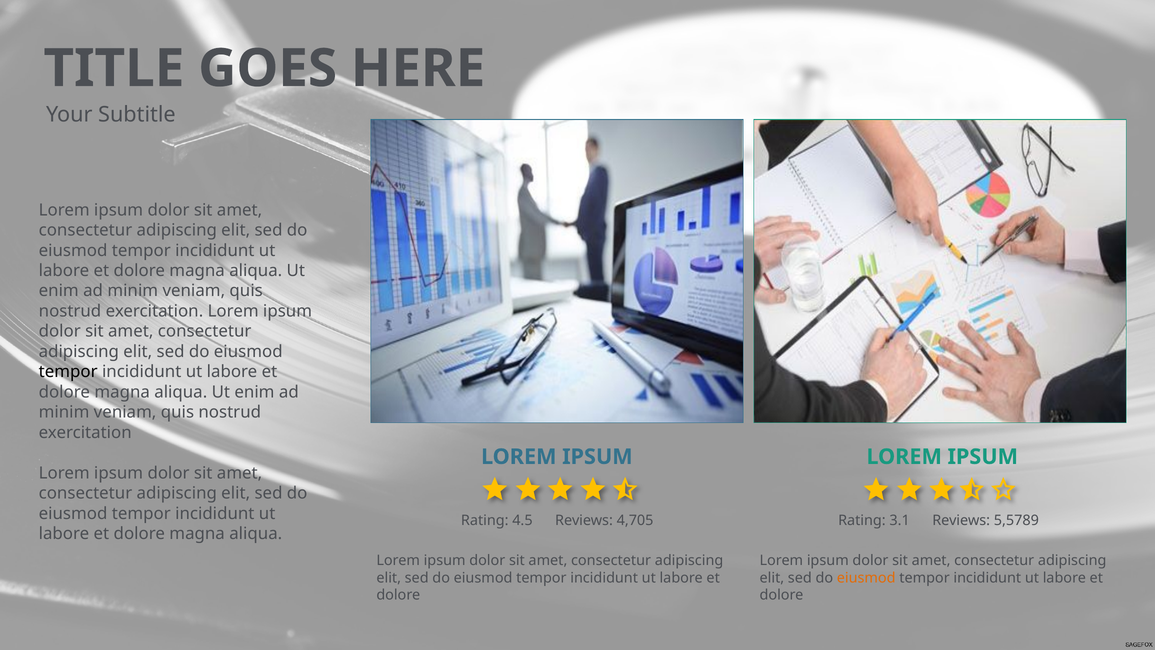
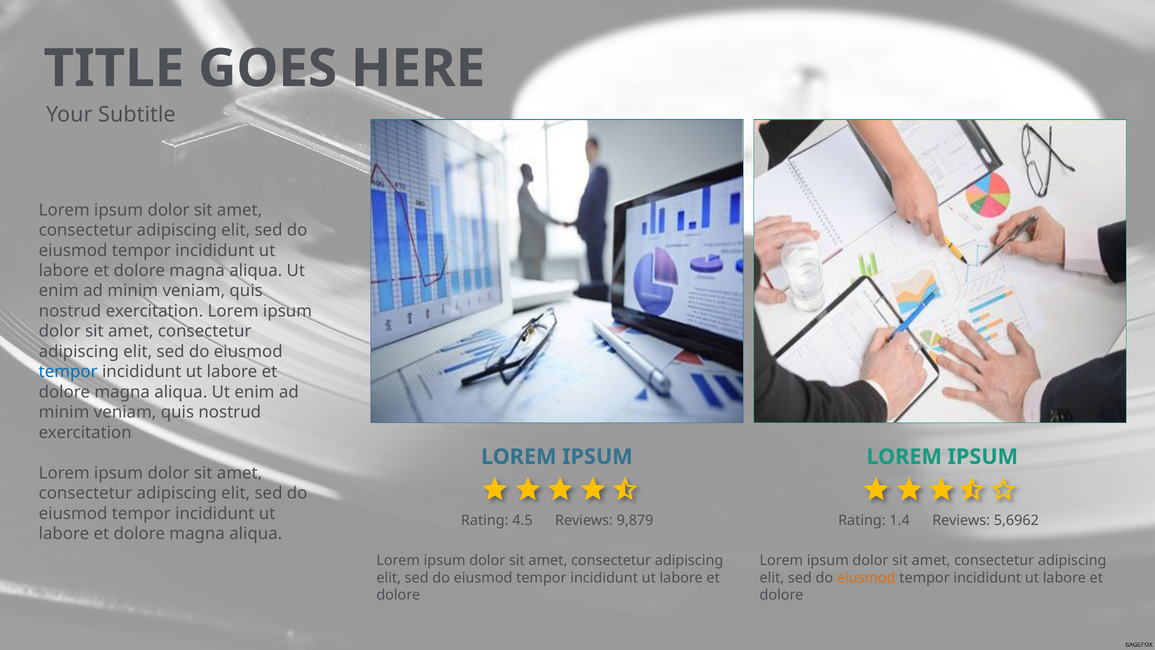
tempor at (68, 372) colour: black -> blue
4,705: 4,705 -> 9,879
3.1: 3.1 -> 1.4
5,5789: 5,5789 -> 5,6962
